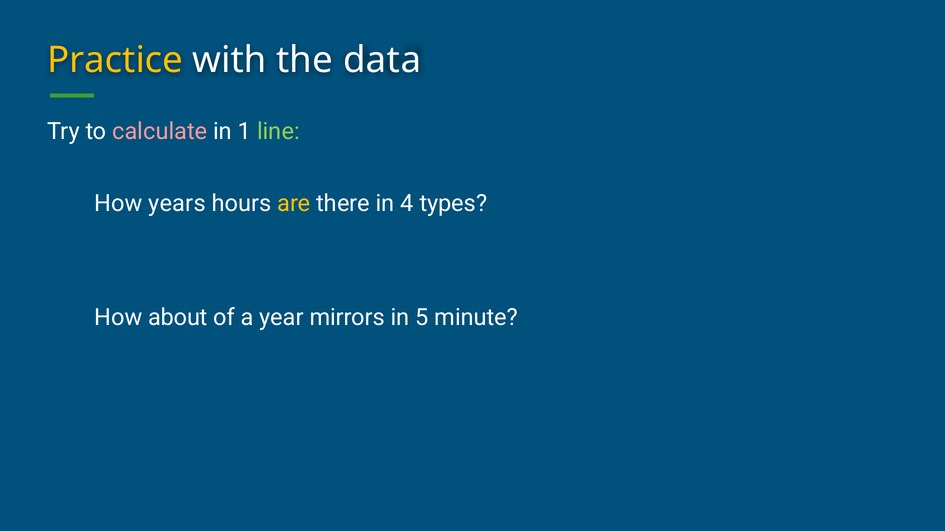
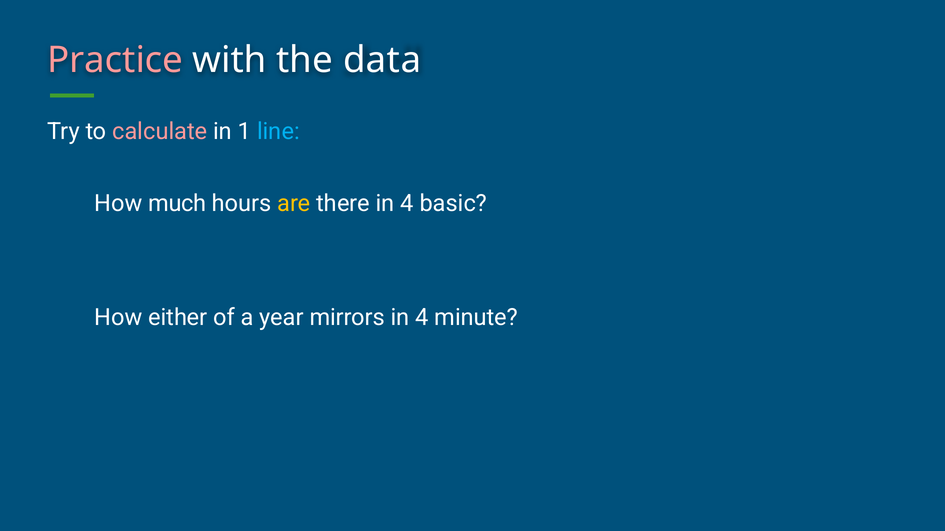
Practice colour: yellow -> pink
line colour: light green -> light blue
years: years -> much
types: types -> basic
about: about -> either
5 at (422, 318): 5 -> 4
